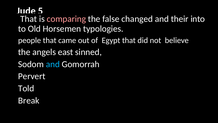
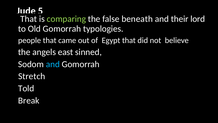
comparing colour: pink -> light green
changed: changed -> beneath
into: into -> lord
Old Horsemen: Horsemen -> Gomorrah
Pervert: Pervert -> Stretch
